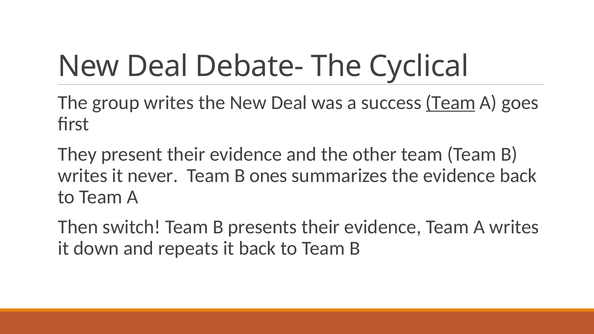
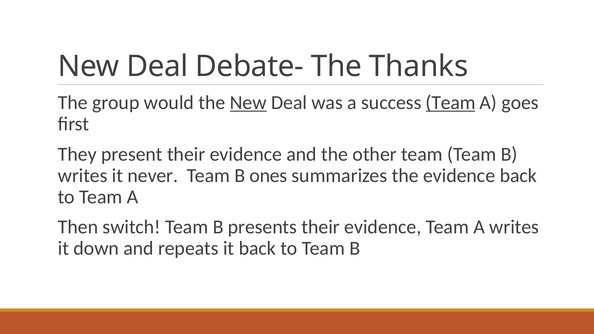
Cyclical: Cyclical -> Thanks
group writes: writes -> would
New at (248, 103) underline: none -> present
